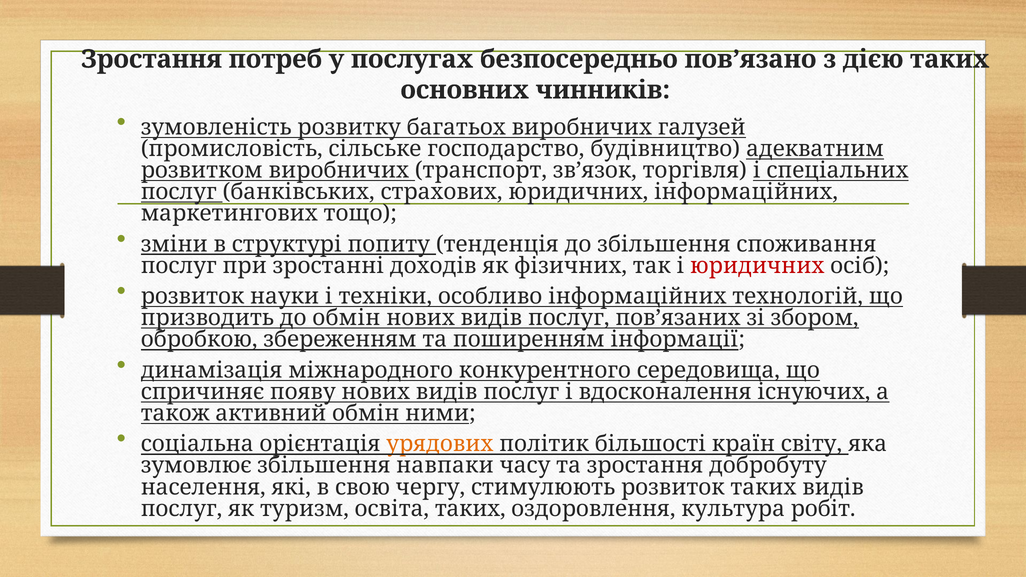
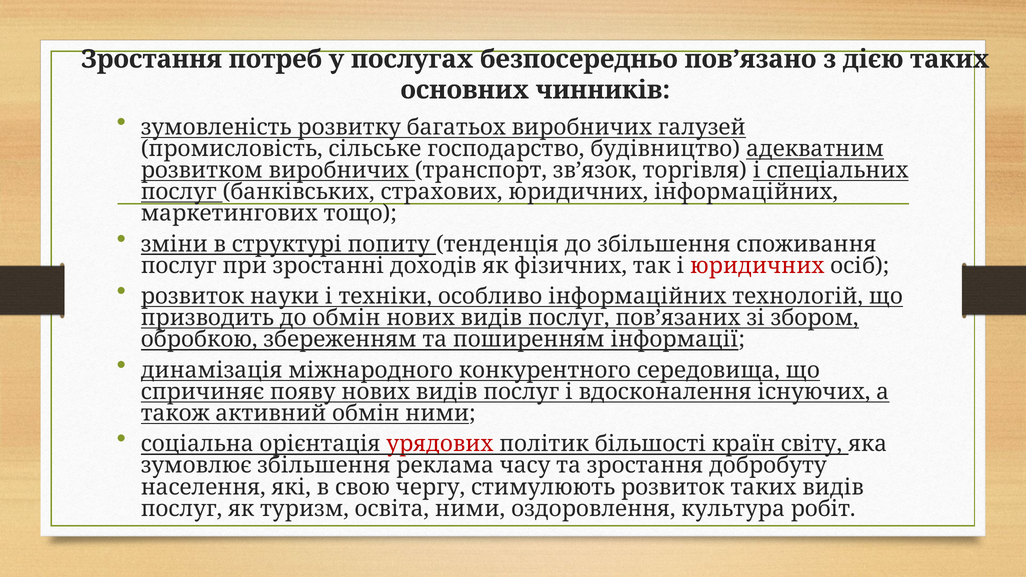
урядових colour: orange -> red
навпаки: навпаки -> реклама
освіта таких: таких -> ними
